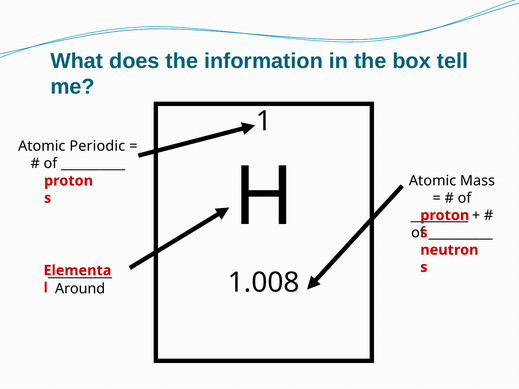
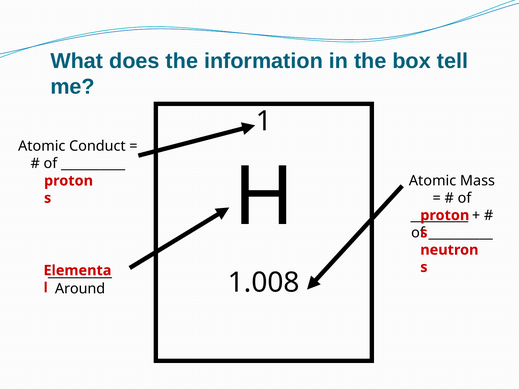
Periodic: Periodic -> Conduct
